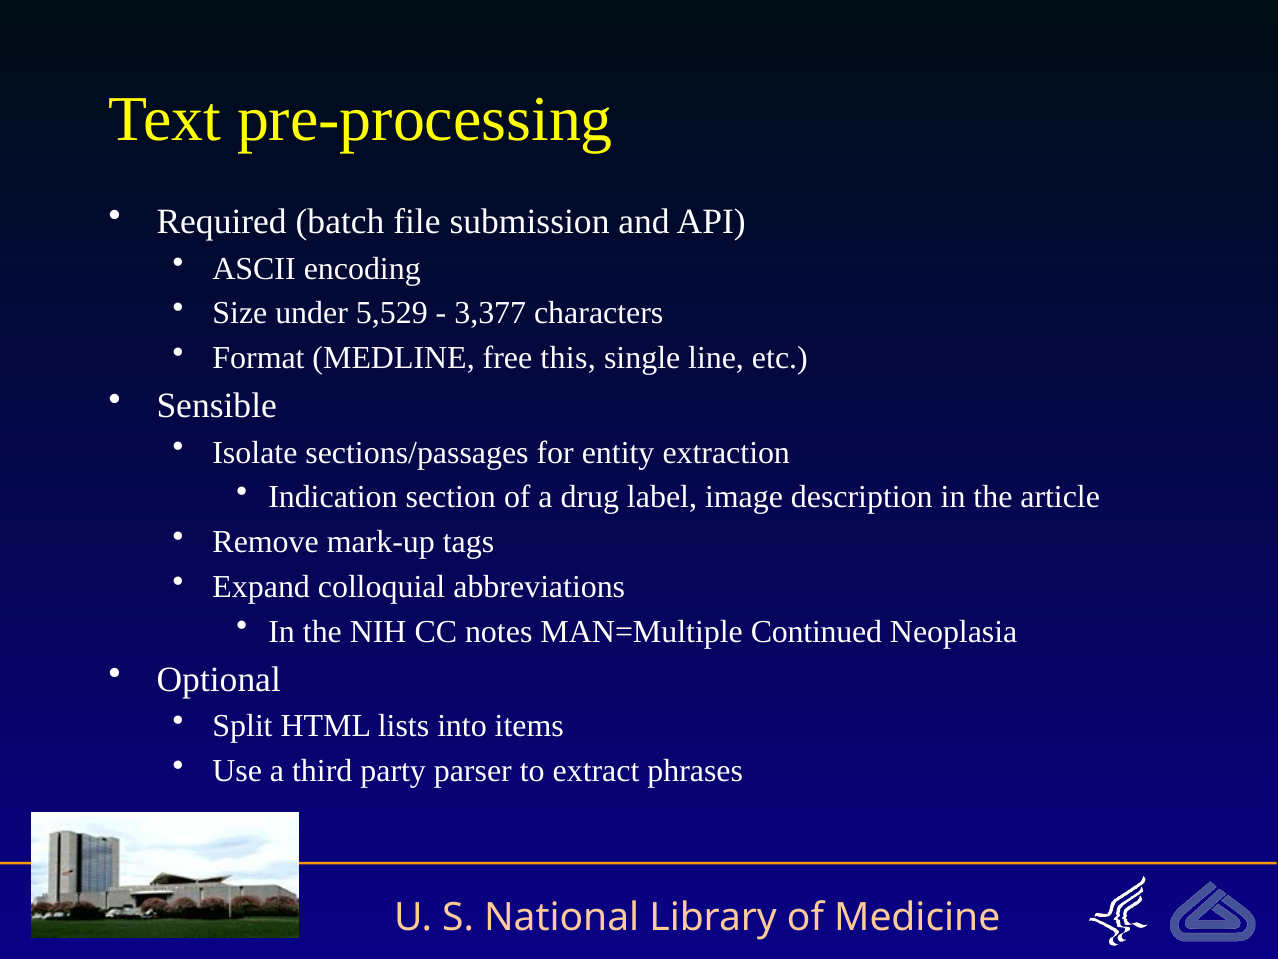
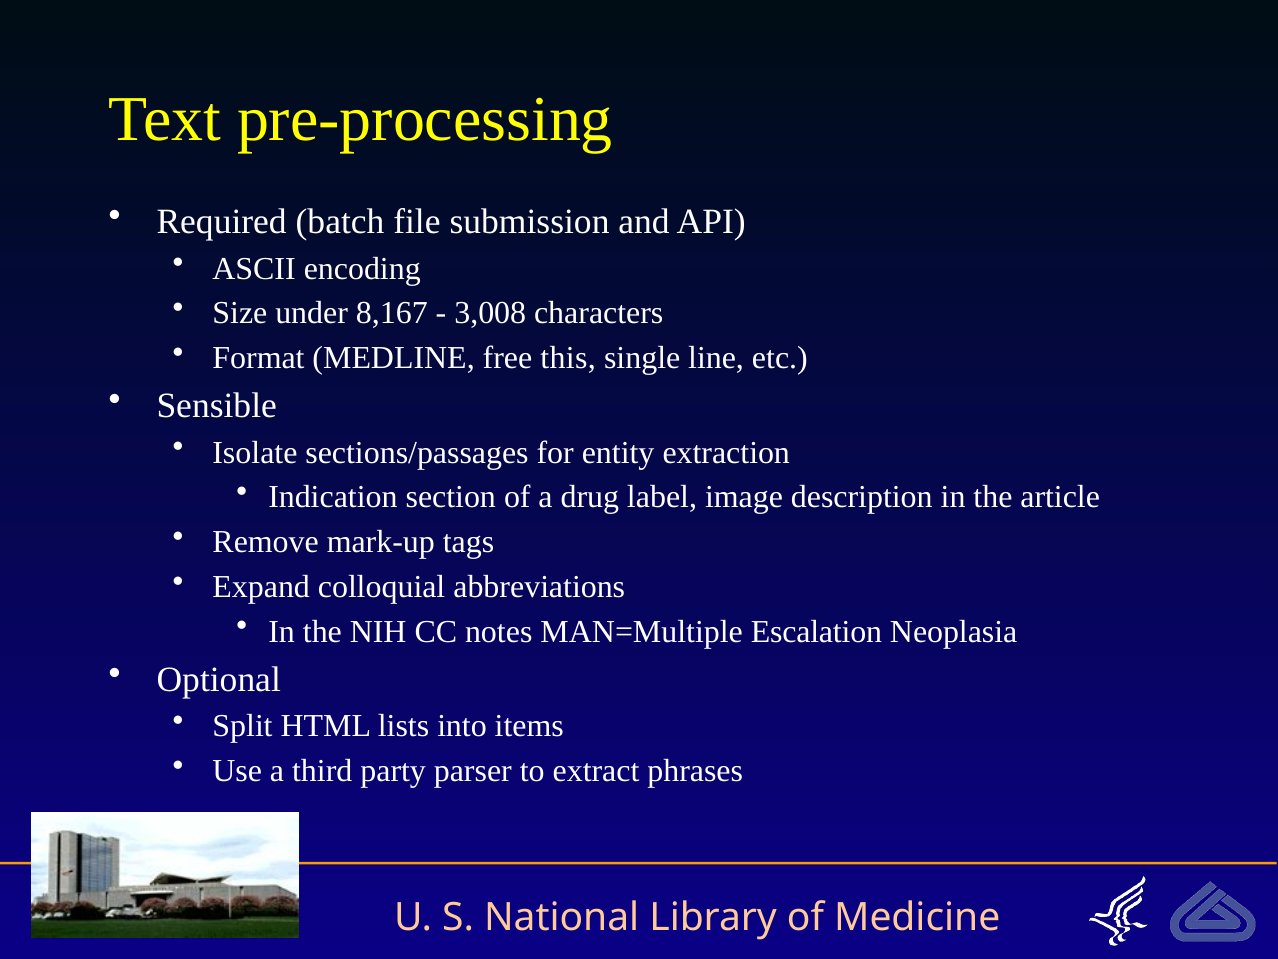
5,529: 5,529 -> 8,167
3,377: 3,377 -> 3,008
Continued: Continued -> Escalation
